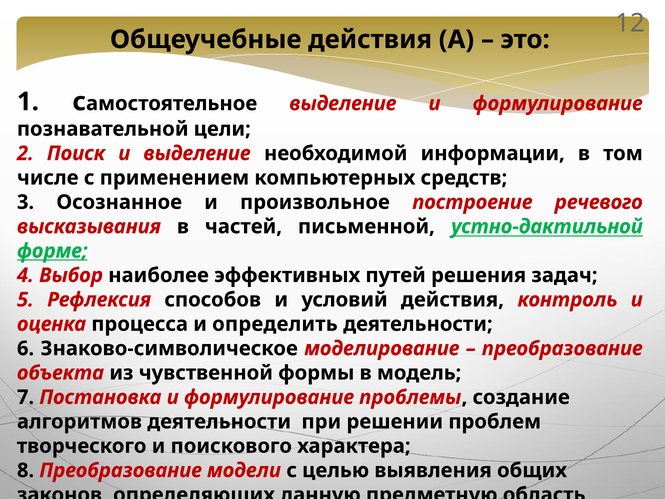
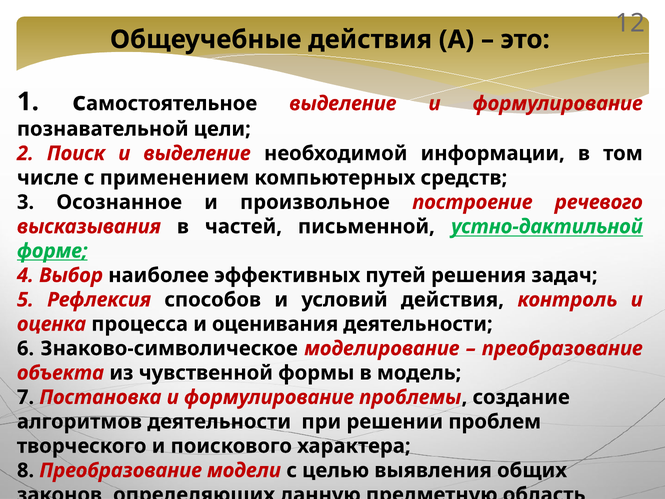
определить: определить -> оценивания
